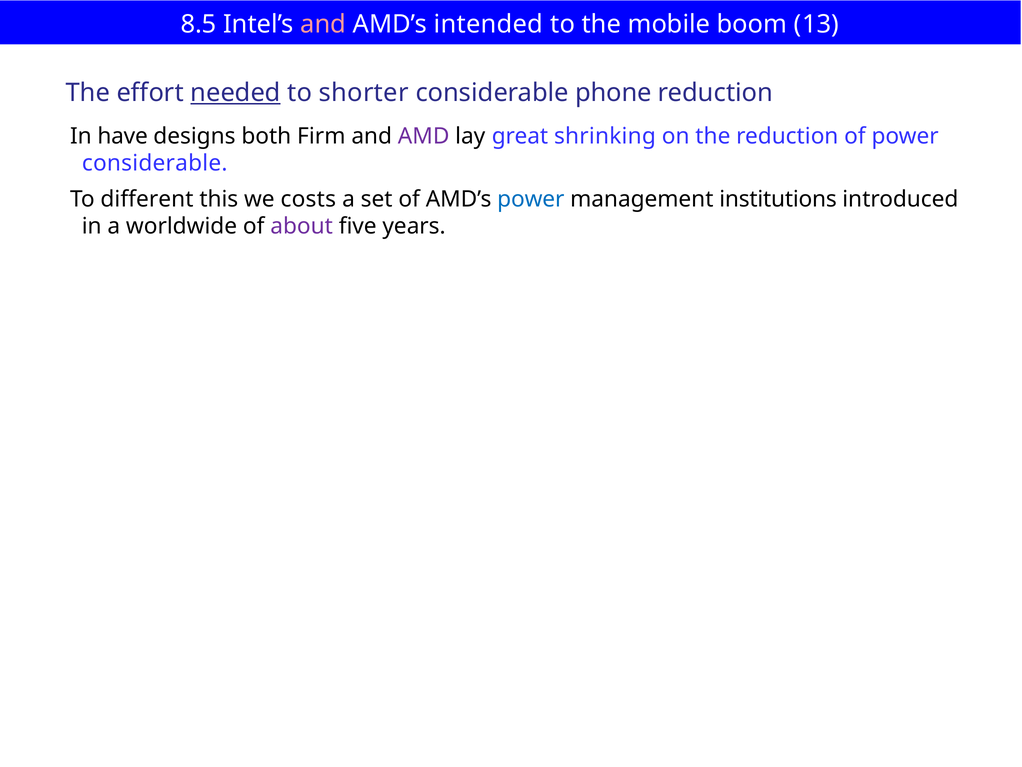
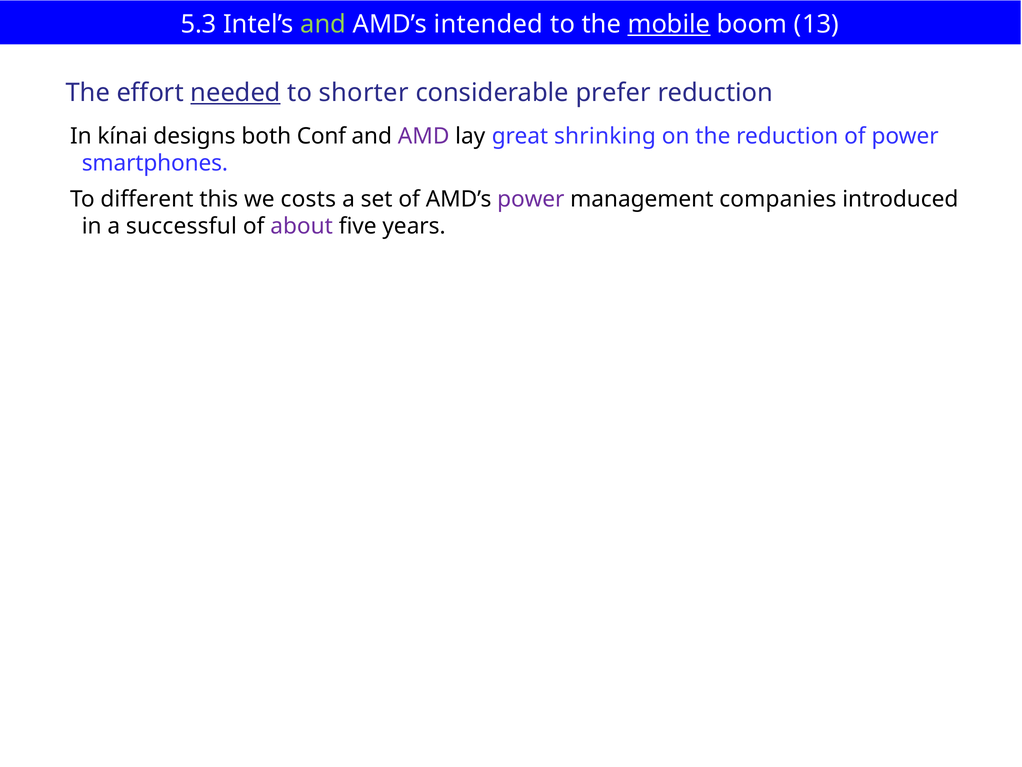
8.5: 8.5 -> 5.3
and at (323, 24) colour: pink -> light green
mobile underline: none -> present
phone: phone -> prefer
have: have -> kínai
Firm: Firm -> Conf
considerable at (155, 163): considerable -> smartphones
power at (531, 199) colour: blue -> purple
institutions: institutions -> companies
worldwide: worldwide -> successful
